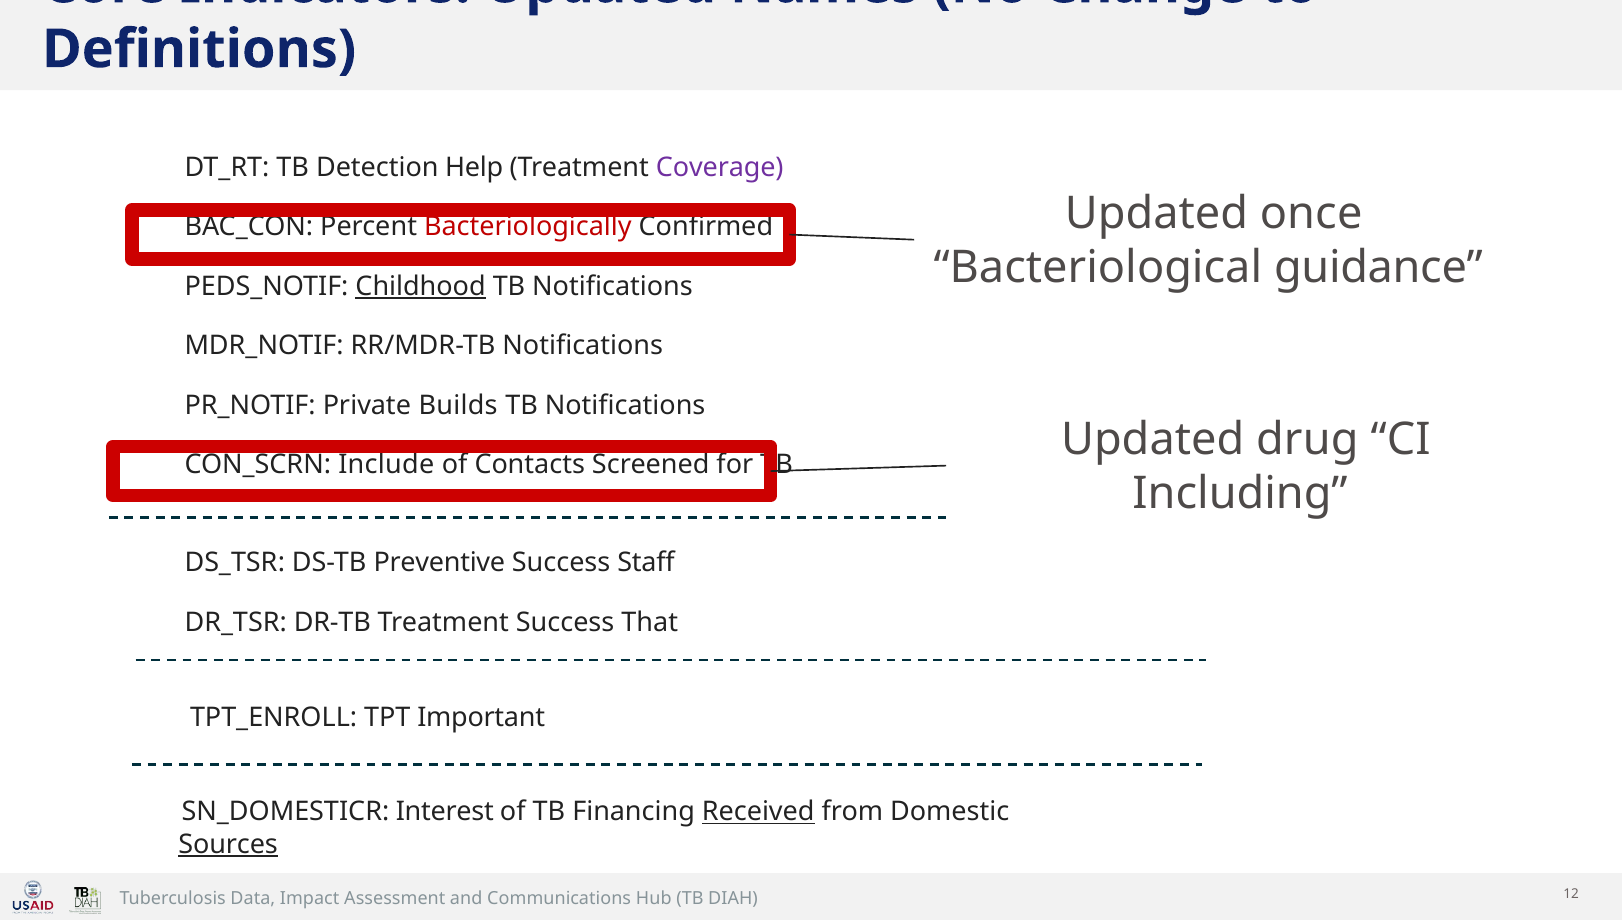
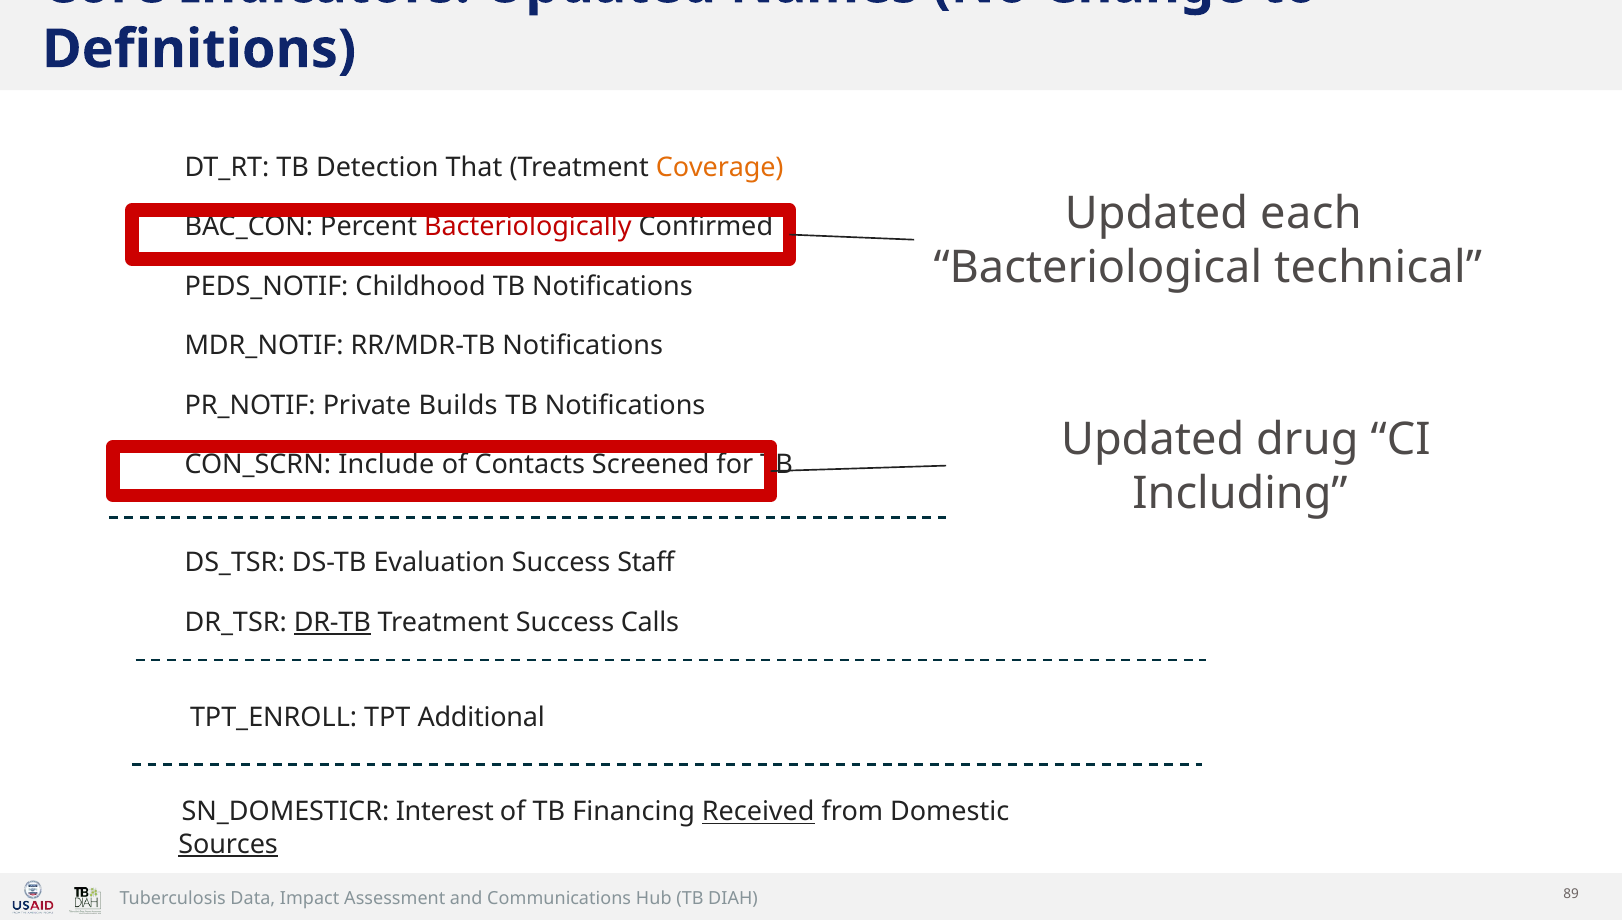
Help: Help -> That
Coverage colour: purple -> orange
once: once -> each
guidance: guidance -> technical
Childhood underline: present -> none
Preventive: Preventive -> Evaluation
DR-TB underline: none -> present
That: That -> Calls
Important: Important -> Additional
12: 12 -> 89
